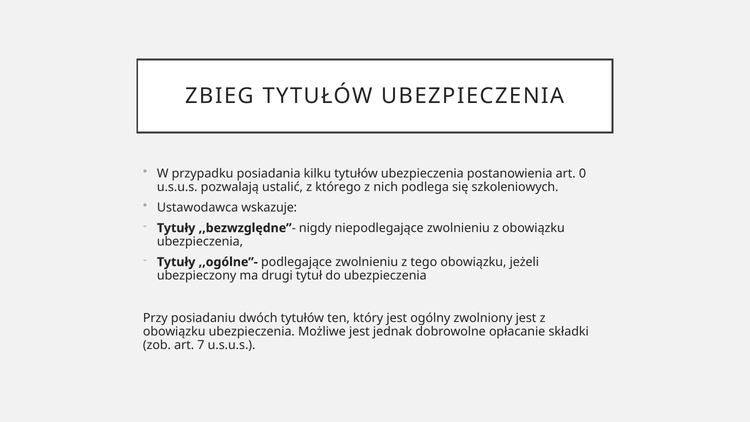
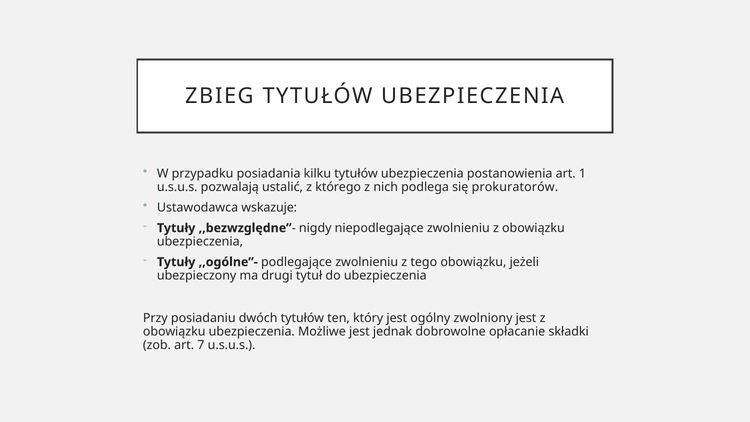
0: 0 -> 1
szkoleniowych: szkoleniowych -> prokuratorów
